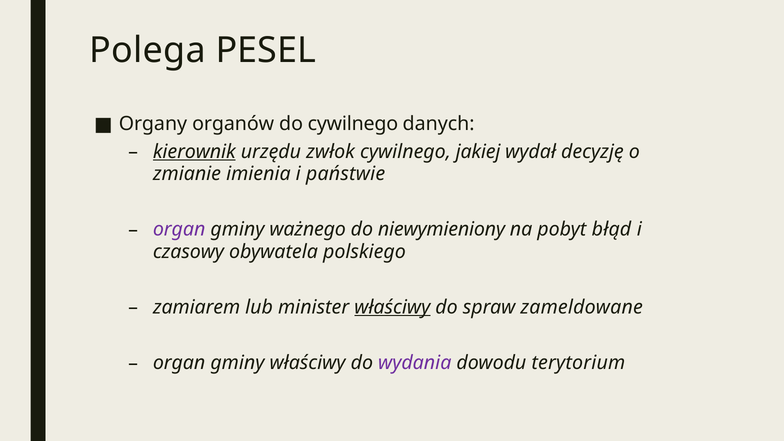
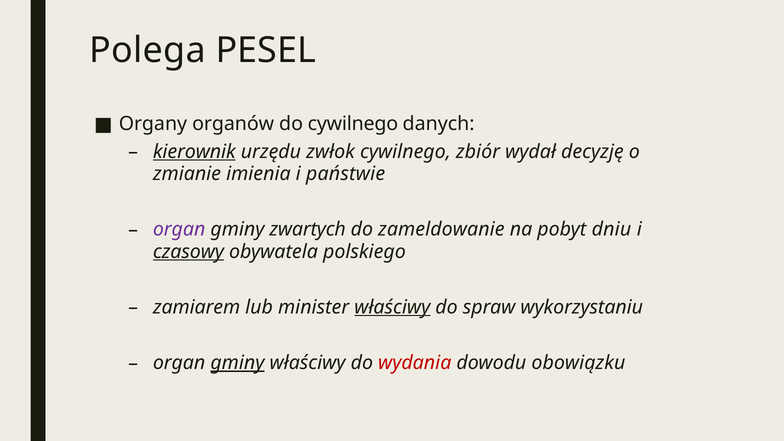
jakiej: jakiej -> zbiór
ważnego: ważnego -> zwartych
niewymieniony: niewymieniony -> zameldowanie
błąd: błąd -> dniu
czasowy underline: none -> present
zameldowane: zameldowane -> wykorzystaniu
gminy at (237, 363) underline: none -> present
wydania colour: purple -> red
terytorium: terytorium -> obowiązku
